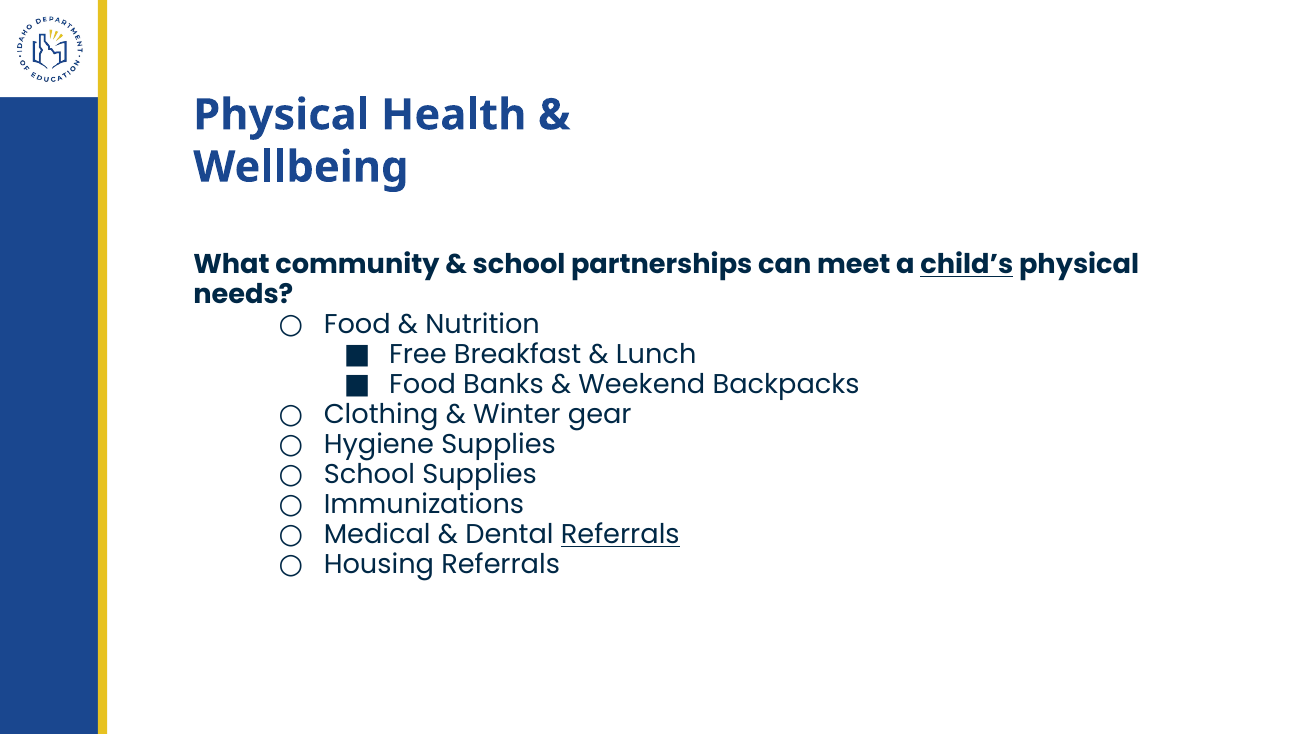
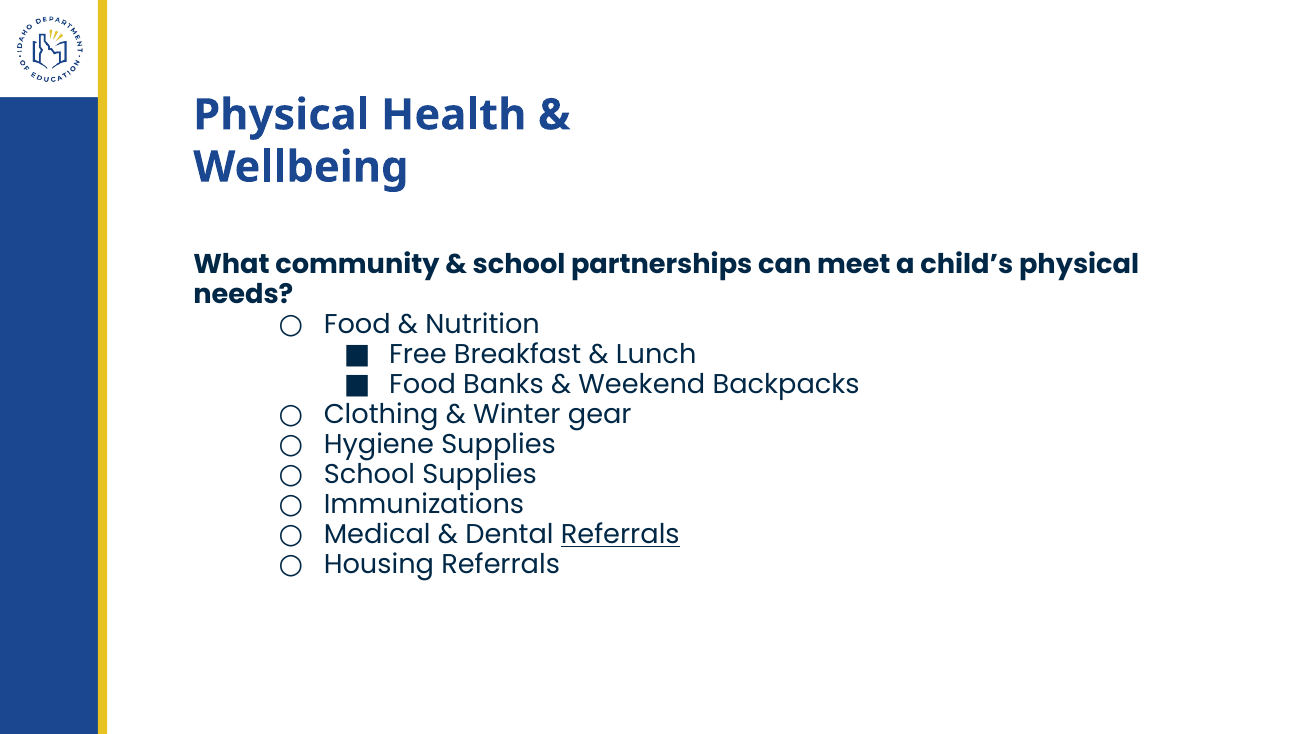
child’s underline: present -> none
